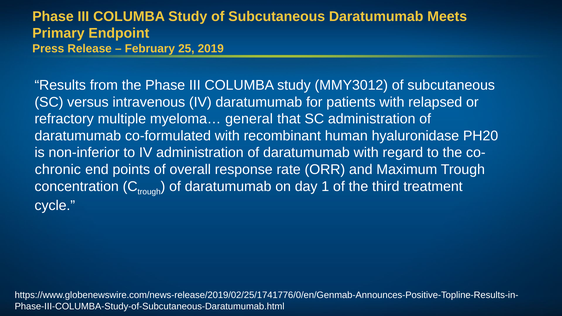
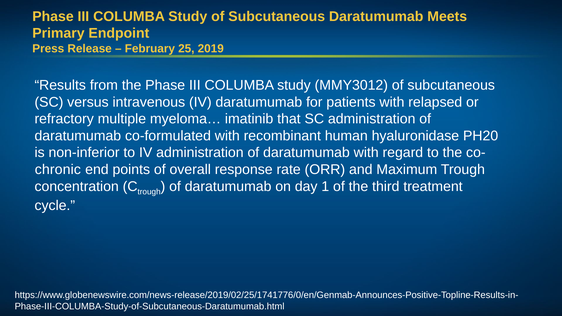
general: general -> imatinib
